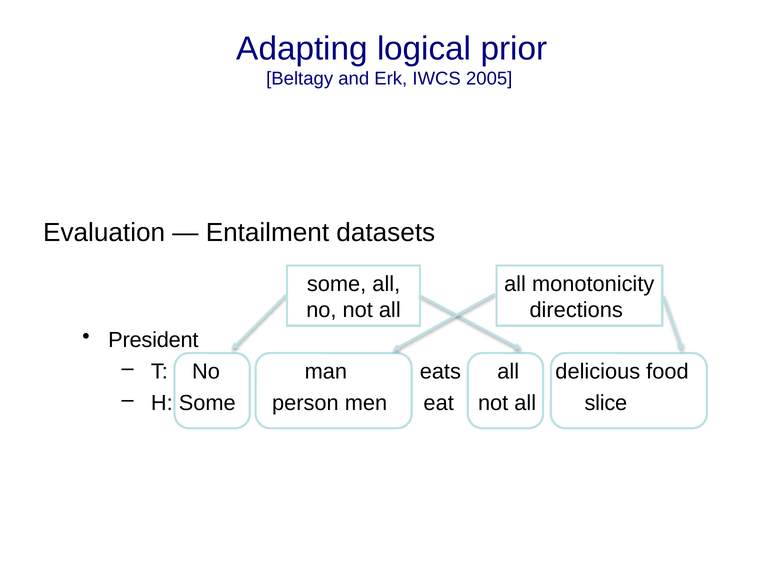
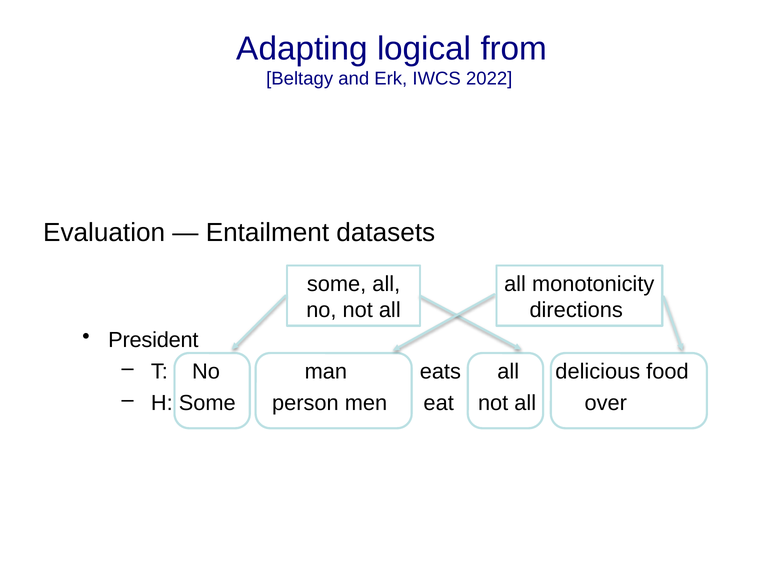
prior: prior -> from
2005: 2005 -> 2022
slice: slice -> over
